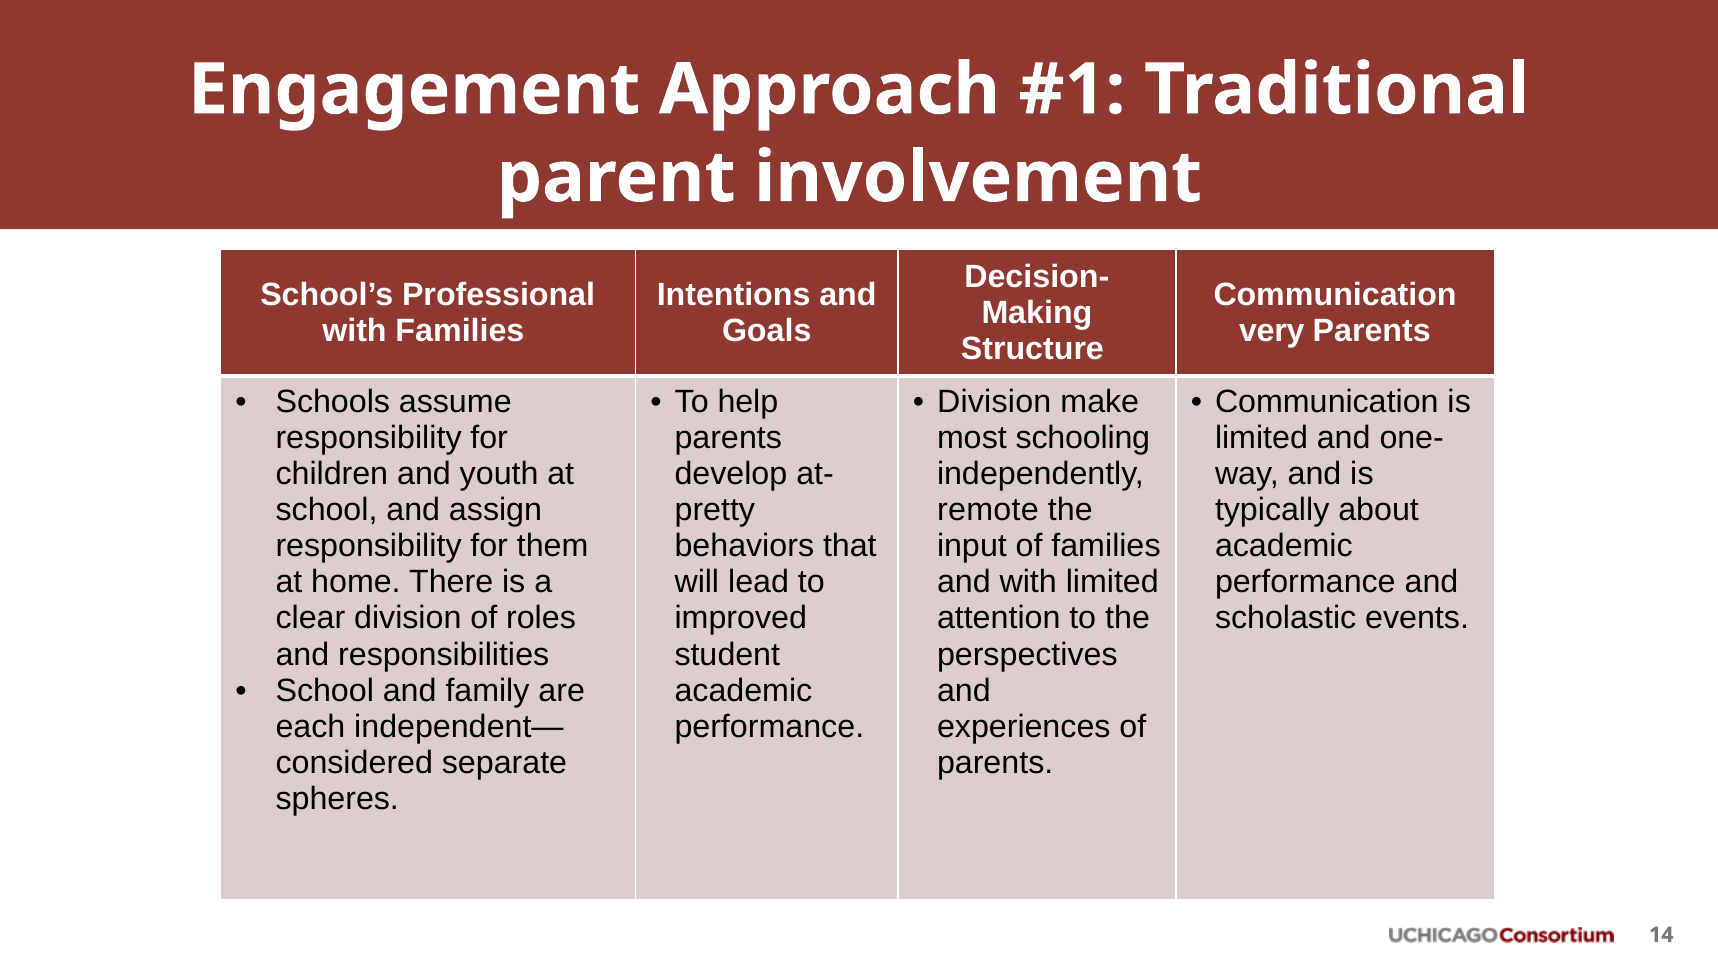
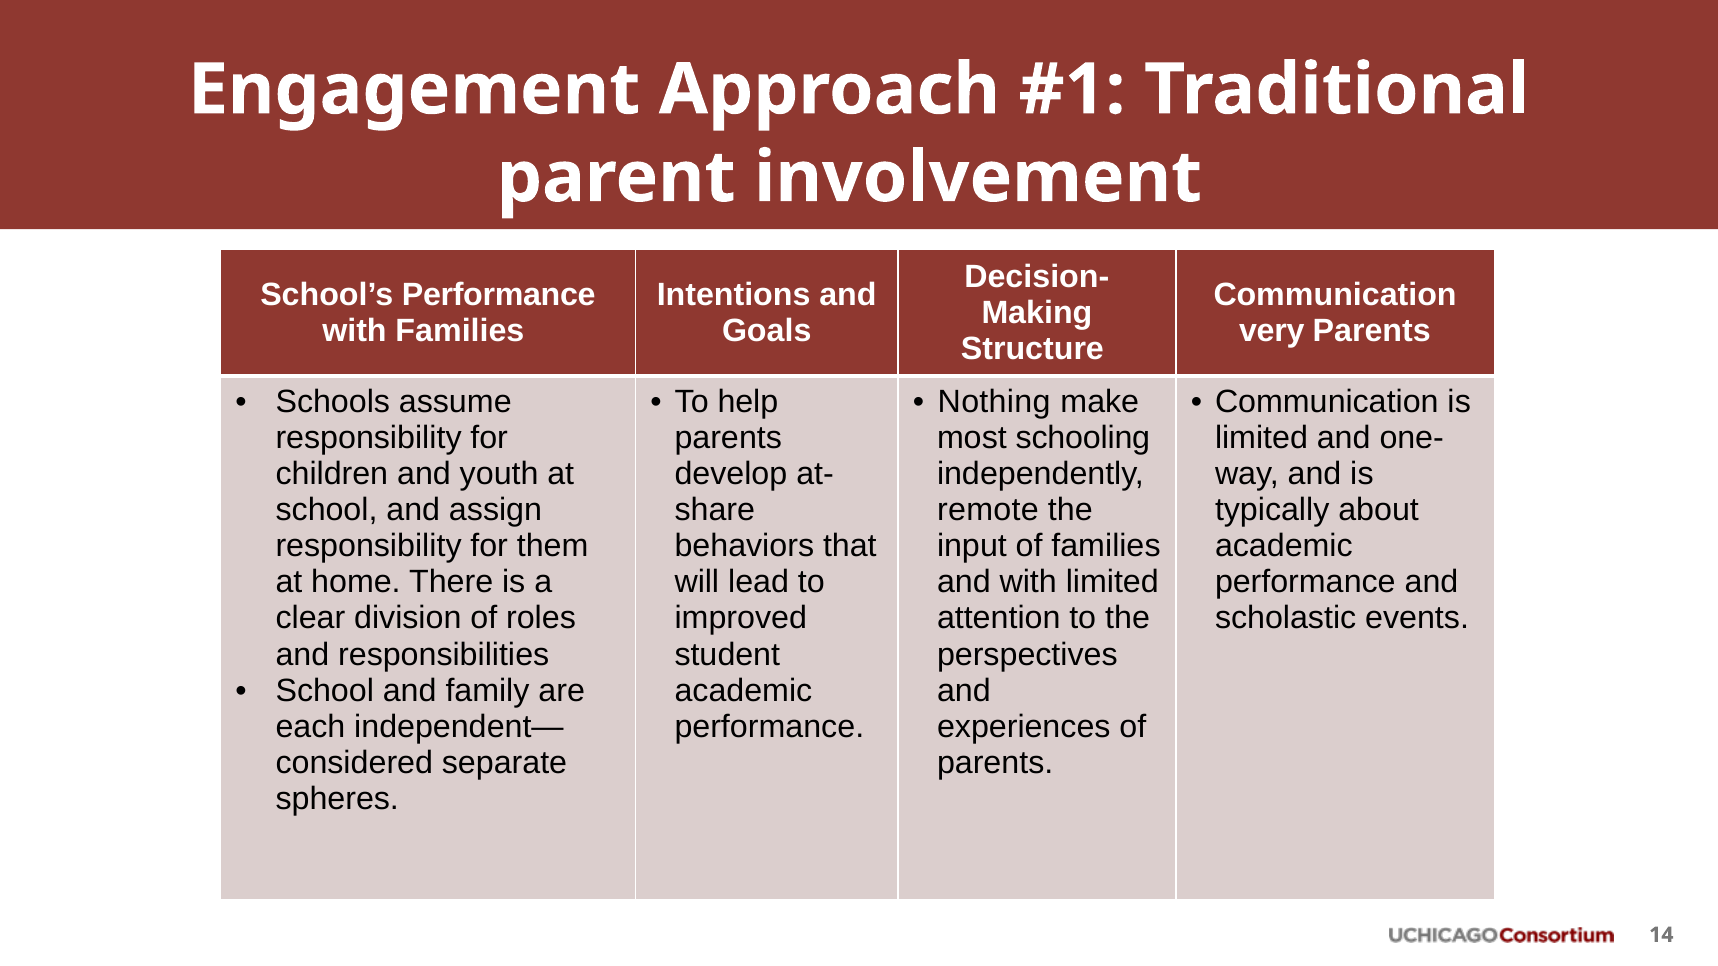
School’s Professional: Professional -> Performance
Division at (994, 402): Division -> Nothing
pretty: pretty -> share
